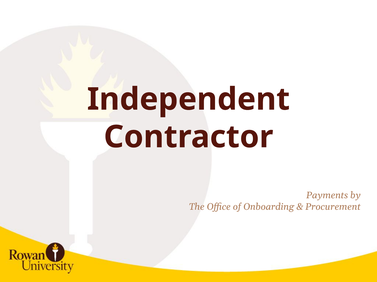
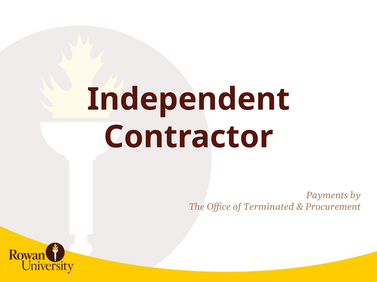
Onboarding: Onboarding -> Terminated
